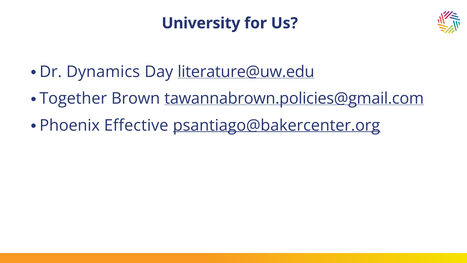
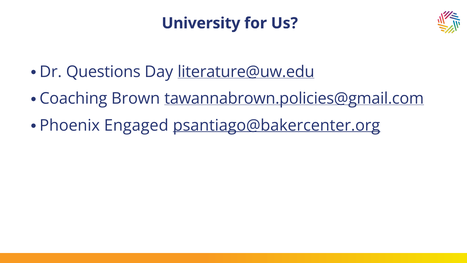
Dynamics: Dynamics -> Questions
Together: Together -> Coaching
Effective: Effective -> Engaged
